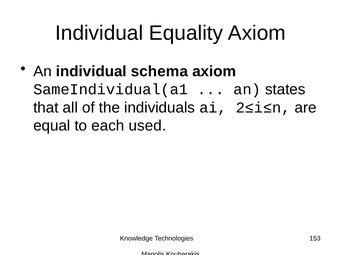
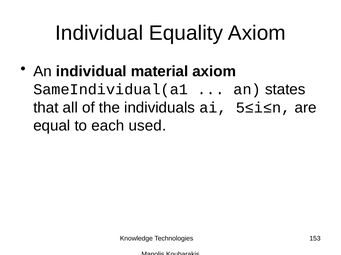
schema: schema -> material
2≤i≤n: 2≤i≤n -> 5≤i≤n
